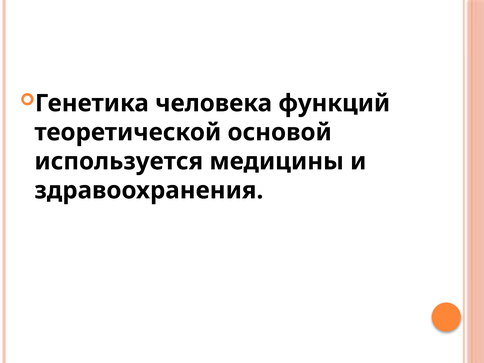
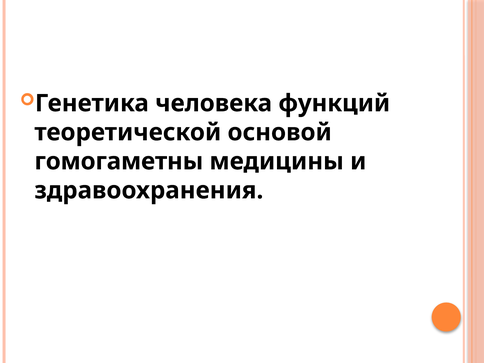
используется: используется -> гомогаметны
